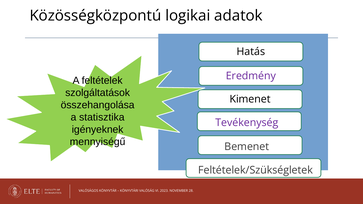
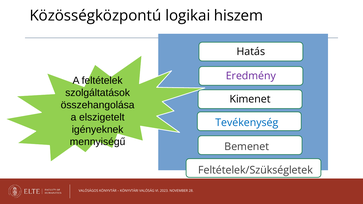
adatok: adatok -> hiszem
statisztika: statisztika -> elszigetelt
Tevékenység colour: purple -> blue
